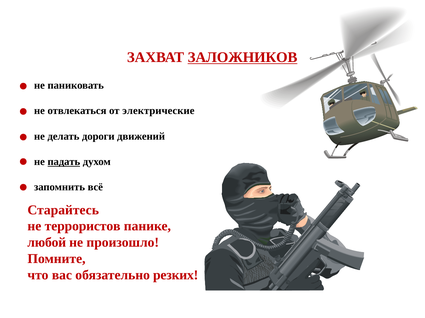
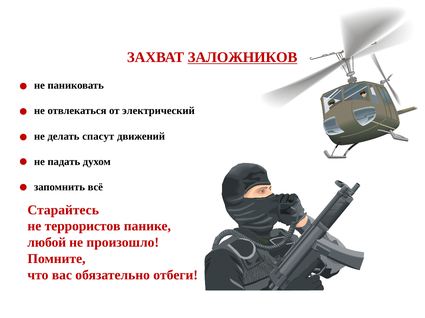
электрические: электрические -> электрический
дороги: дороги -> спасут
падать underline: present -> none
резких: резких -> отбеги
